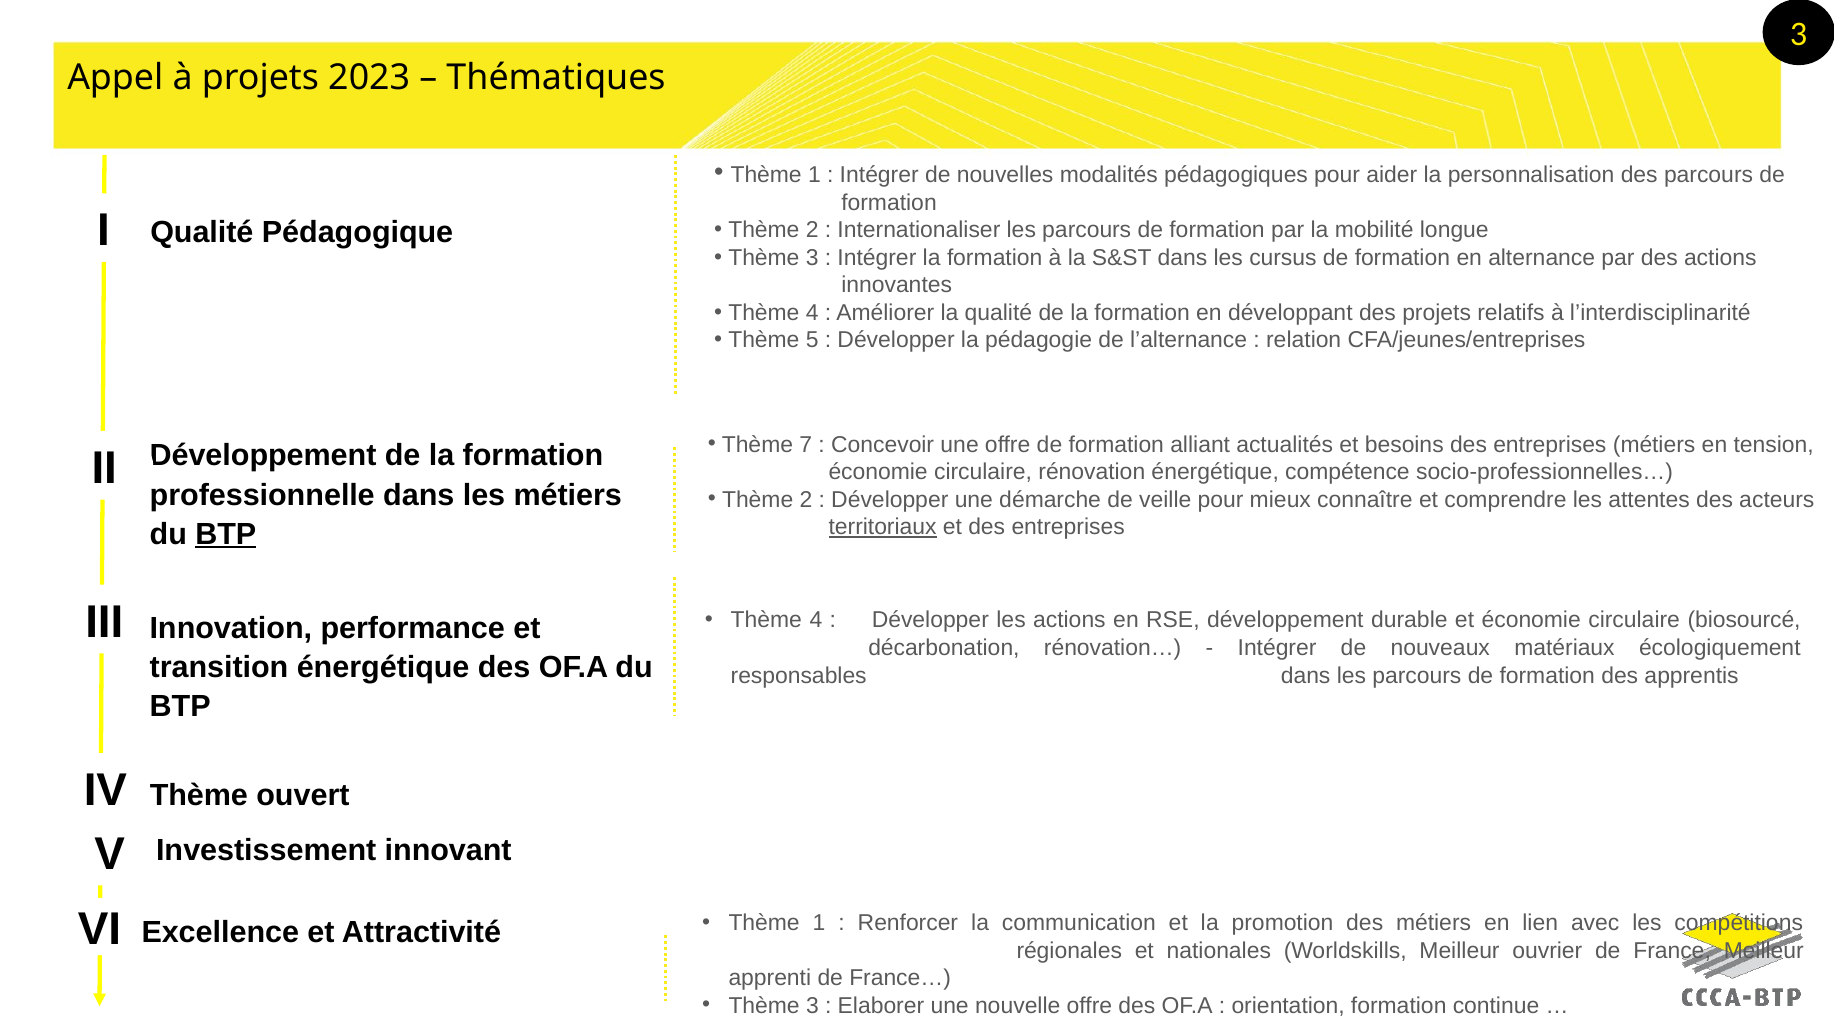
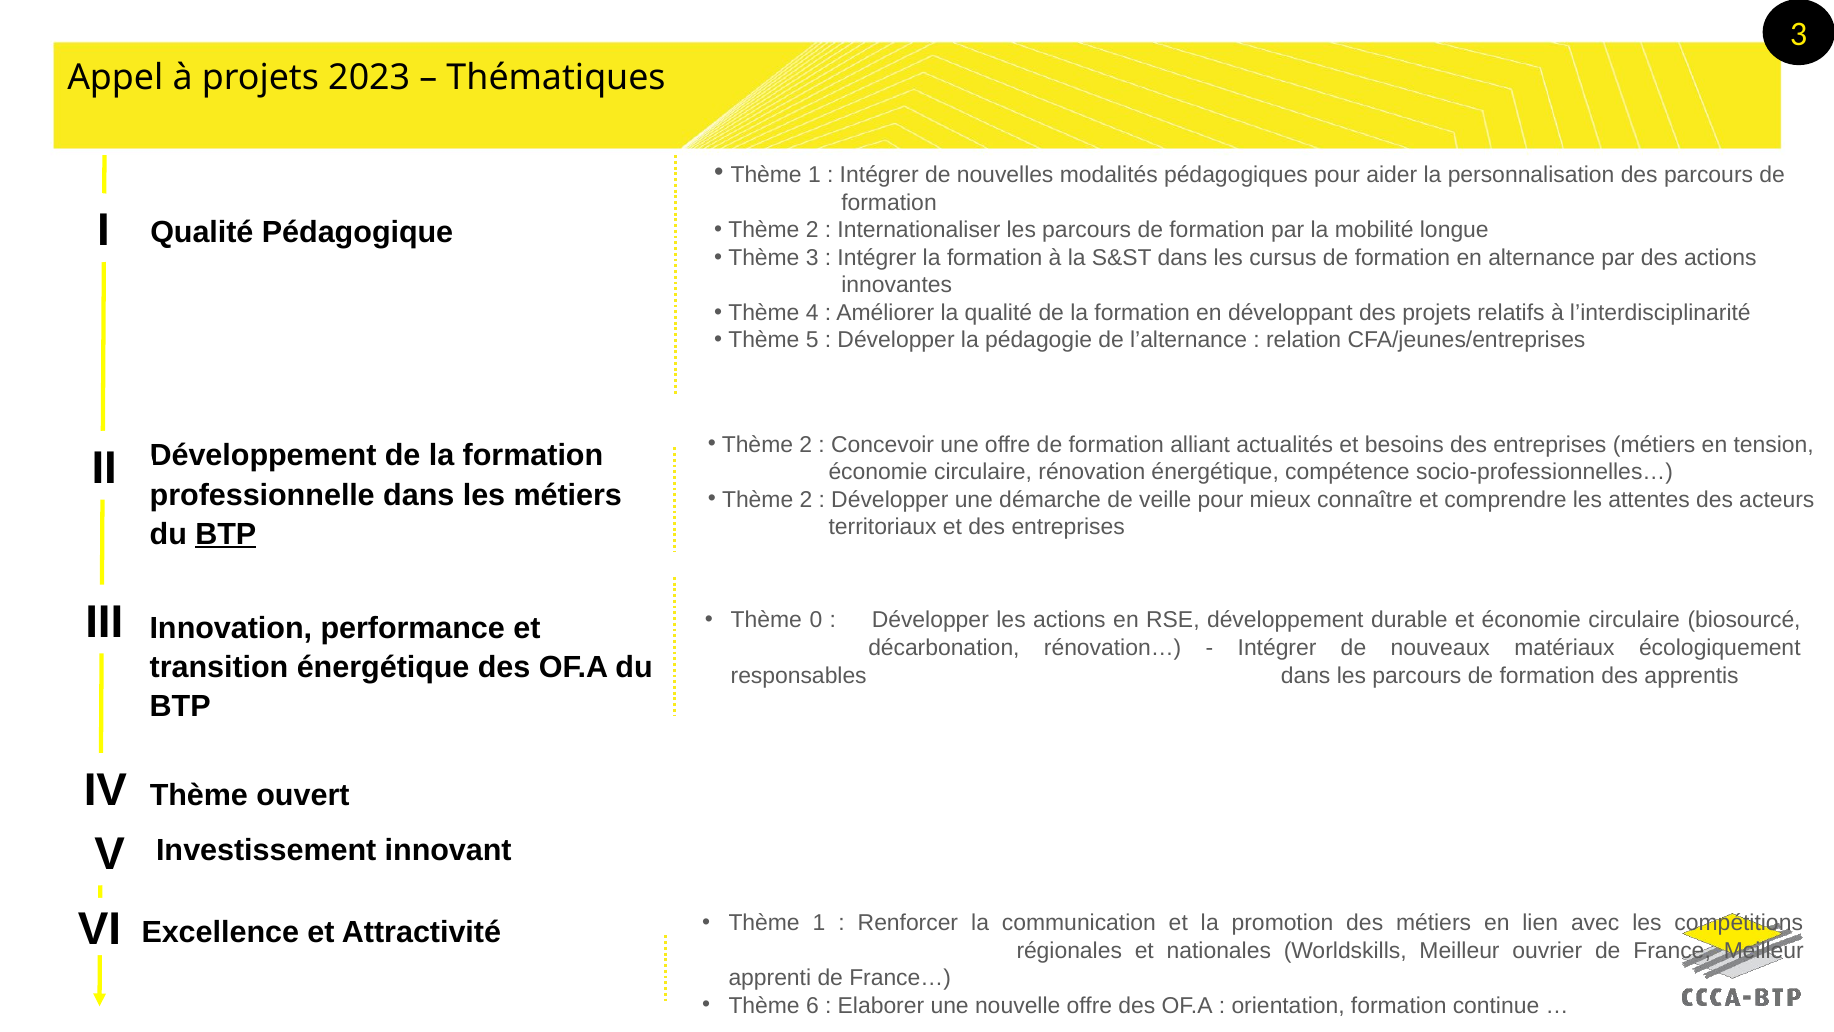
7 at (806, 444): 7 -> 2
territoriaux underline: present -> none
4 at (816, 620): 4 -> 0
3 at (812, 1005): 3 -> 6
